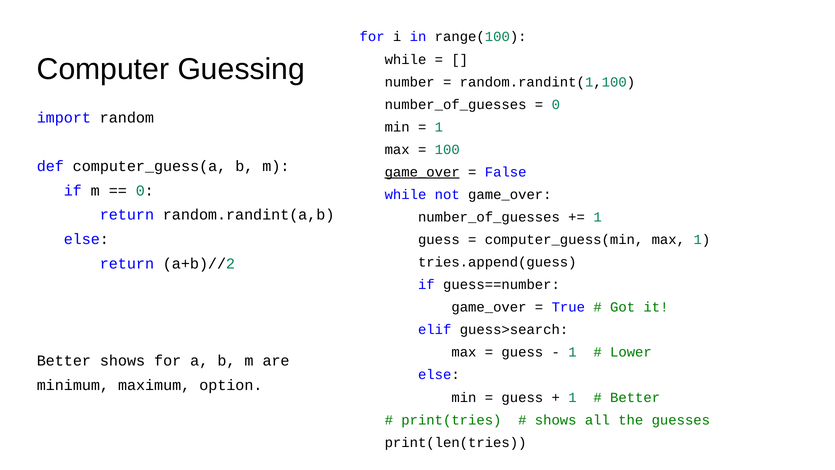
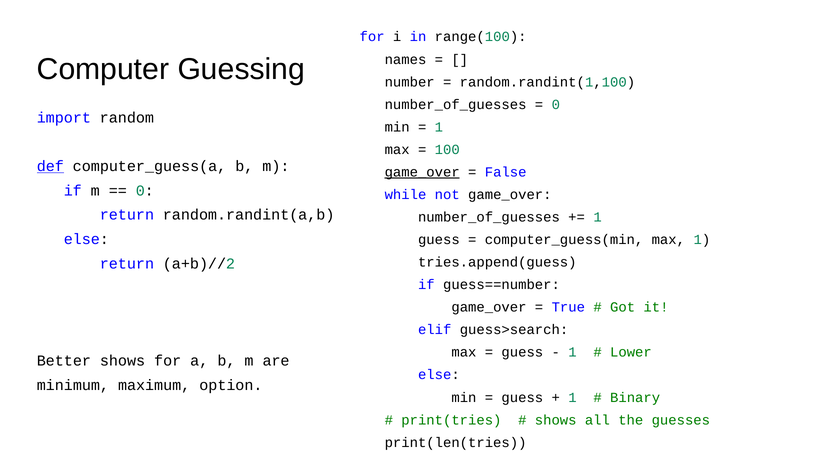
while at (405, 59): while -> names
def underline: none -> present
Better at (635, 397): Better -> Binary
